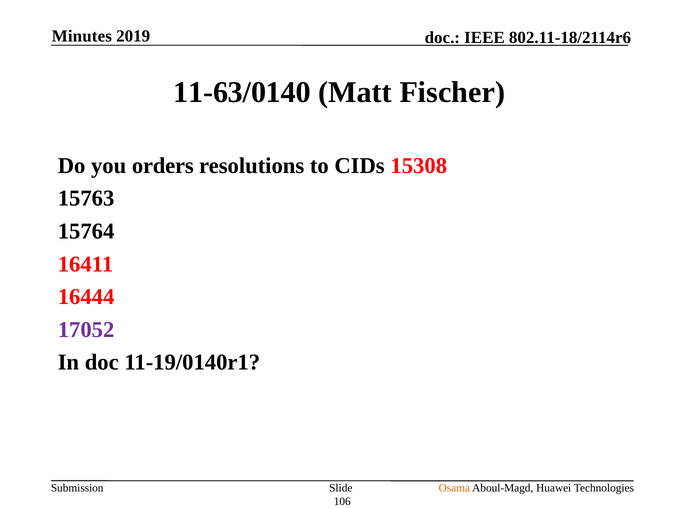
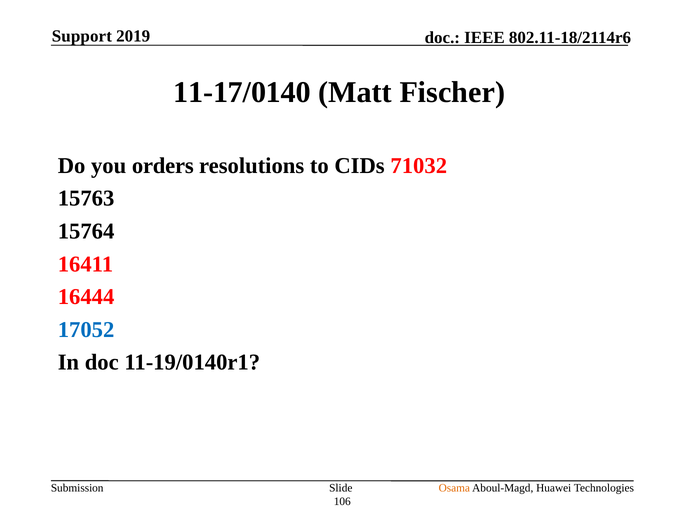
Minutes: Minutes -> Support
11-63/0140: 11-63/0140 -> 11-17/0140
15308: 15308 -> 71032
17052 colour: purple -> blue
